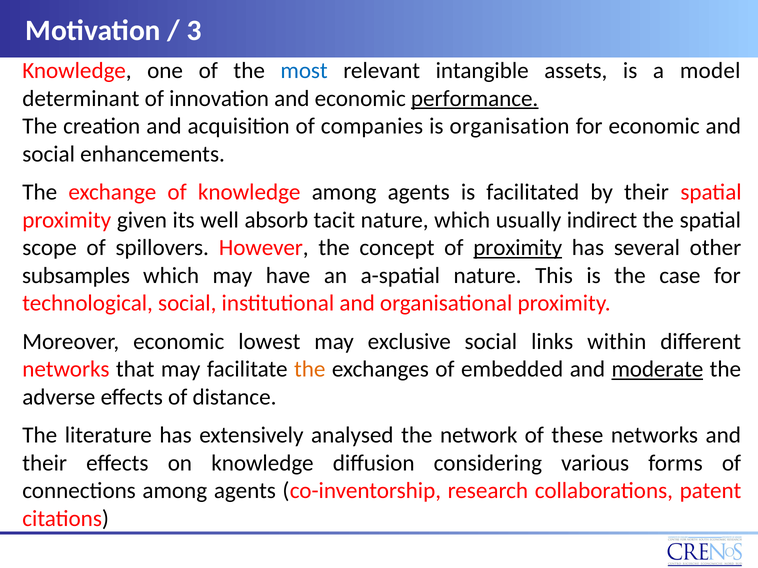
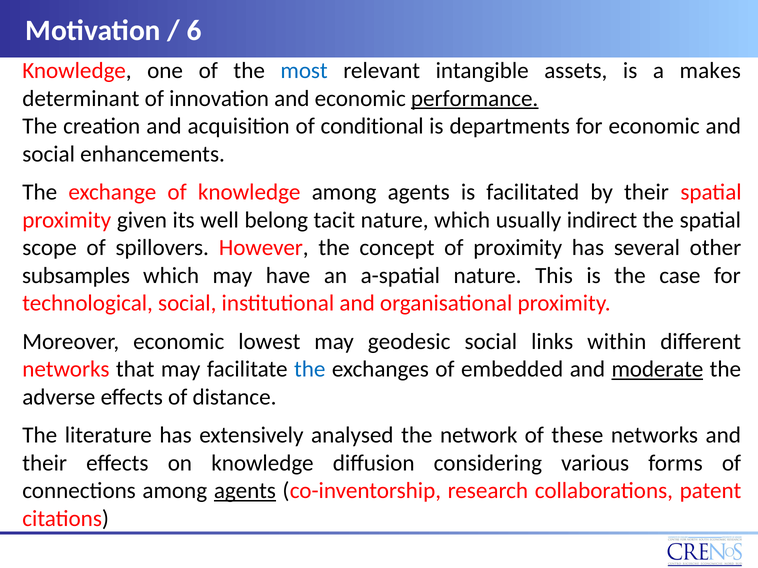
3: 3 -> 6
model: model -> makes
companies: companies -> conditional
organisation: organisation -> departments
absorb: absorb -> belong
proximity at (518, 248) underline: present -> none
exclusive: exclusive -> geodesic
the at (310, 370) colour: orange -> blue
agents at (245, 491) underline: none -> present
